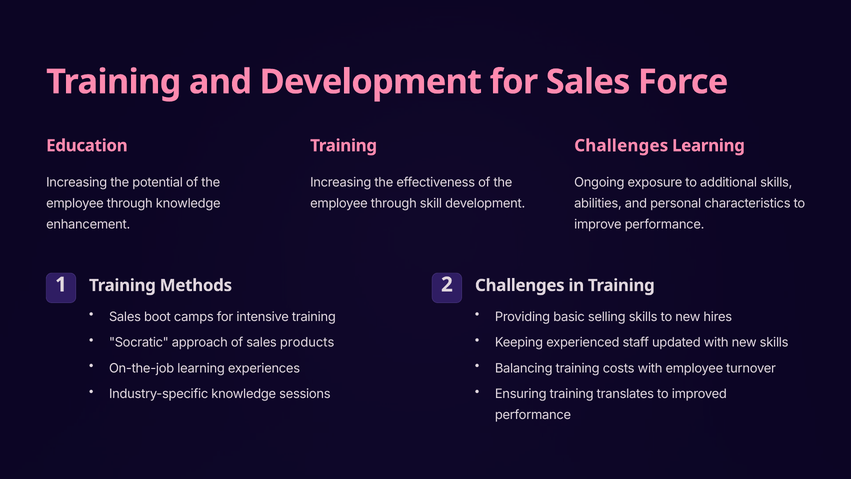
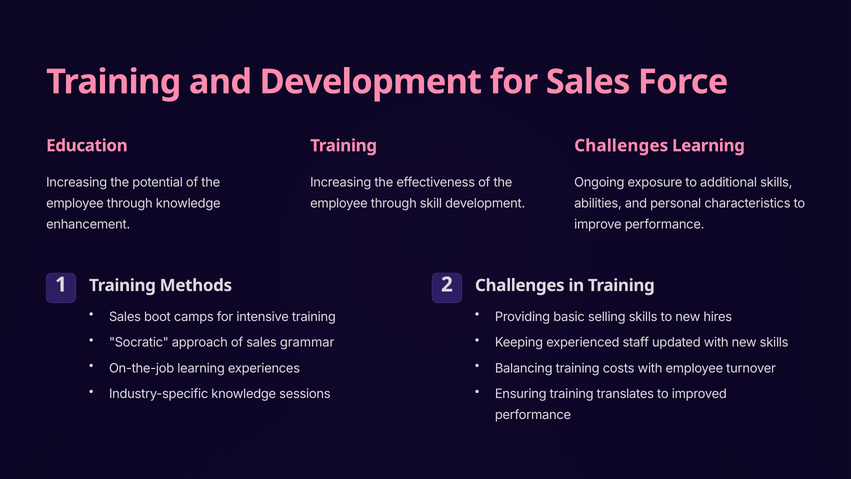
products: products -> grammar
